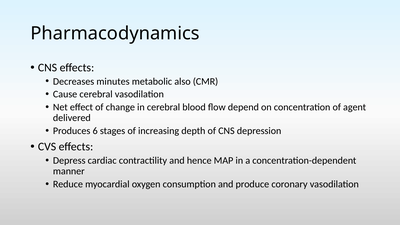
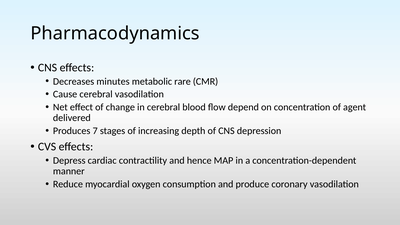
also: also -> rare
6: 6 -> 7
